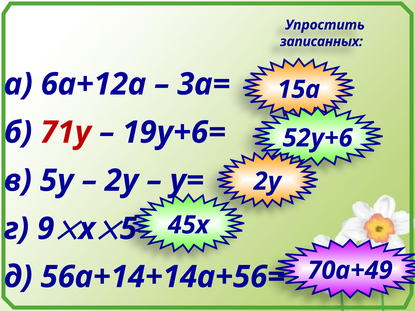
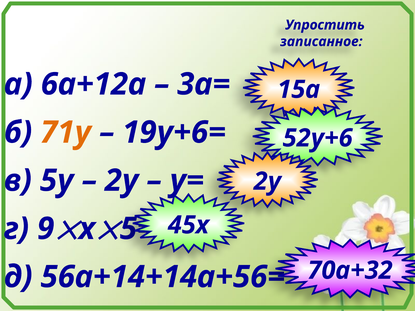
записанных: записанных -> записанное
71у colour: red -> orange
70а+49: 70а+49 -> 70а+32
